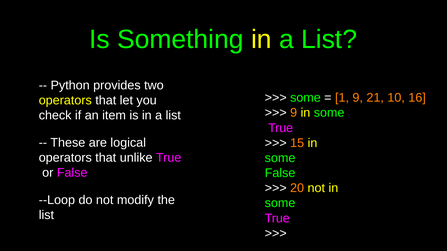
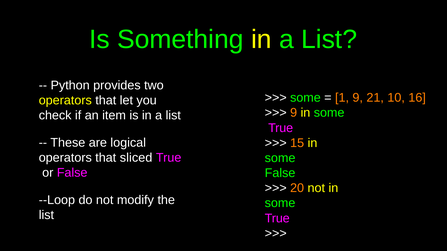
unlike: unlike -> sliced
